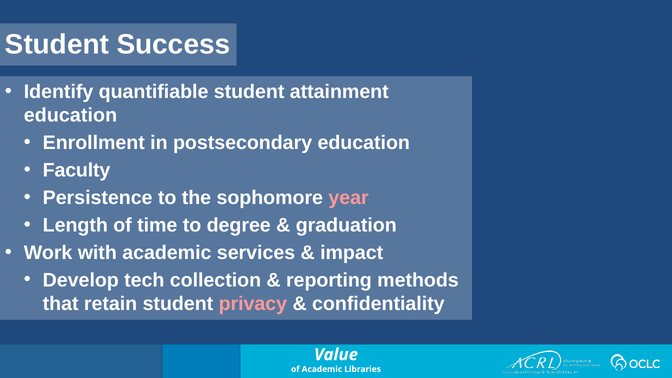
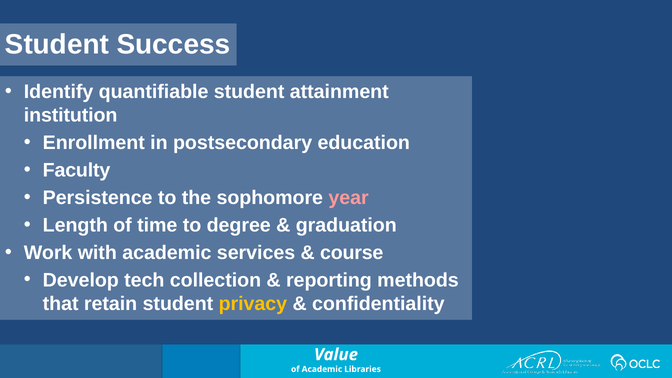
education at (70, 115): education -> institution
impact: impact -> course
privacy colour: pink -> yellow
